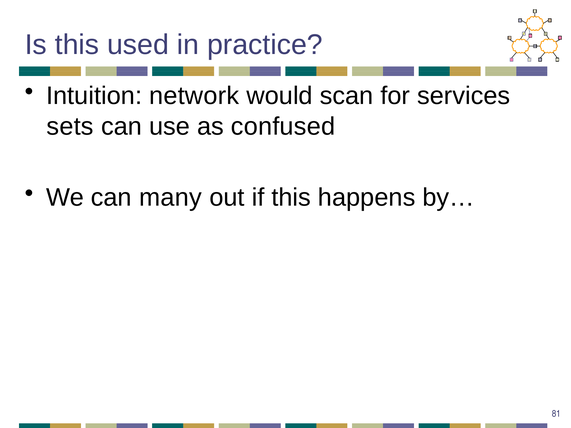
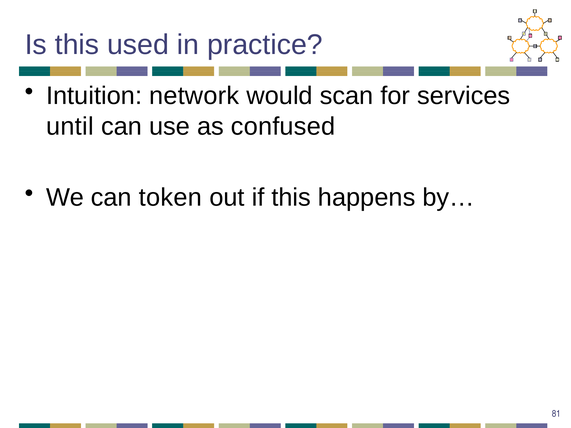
sets: sets -> until
many: many -> token
